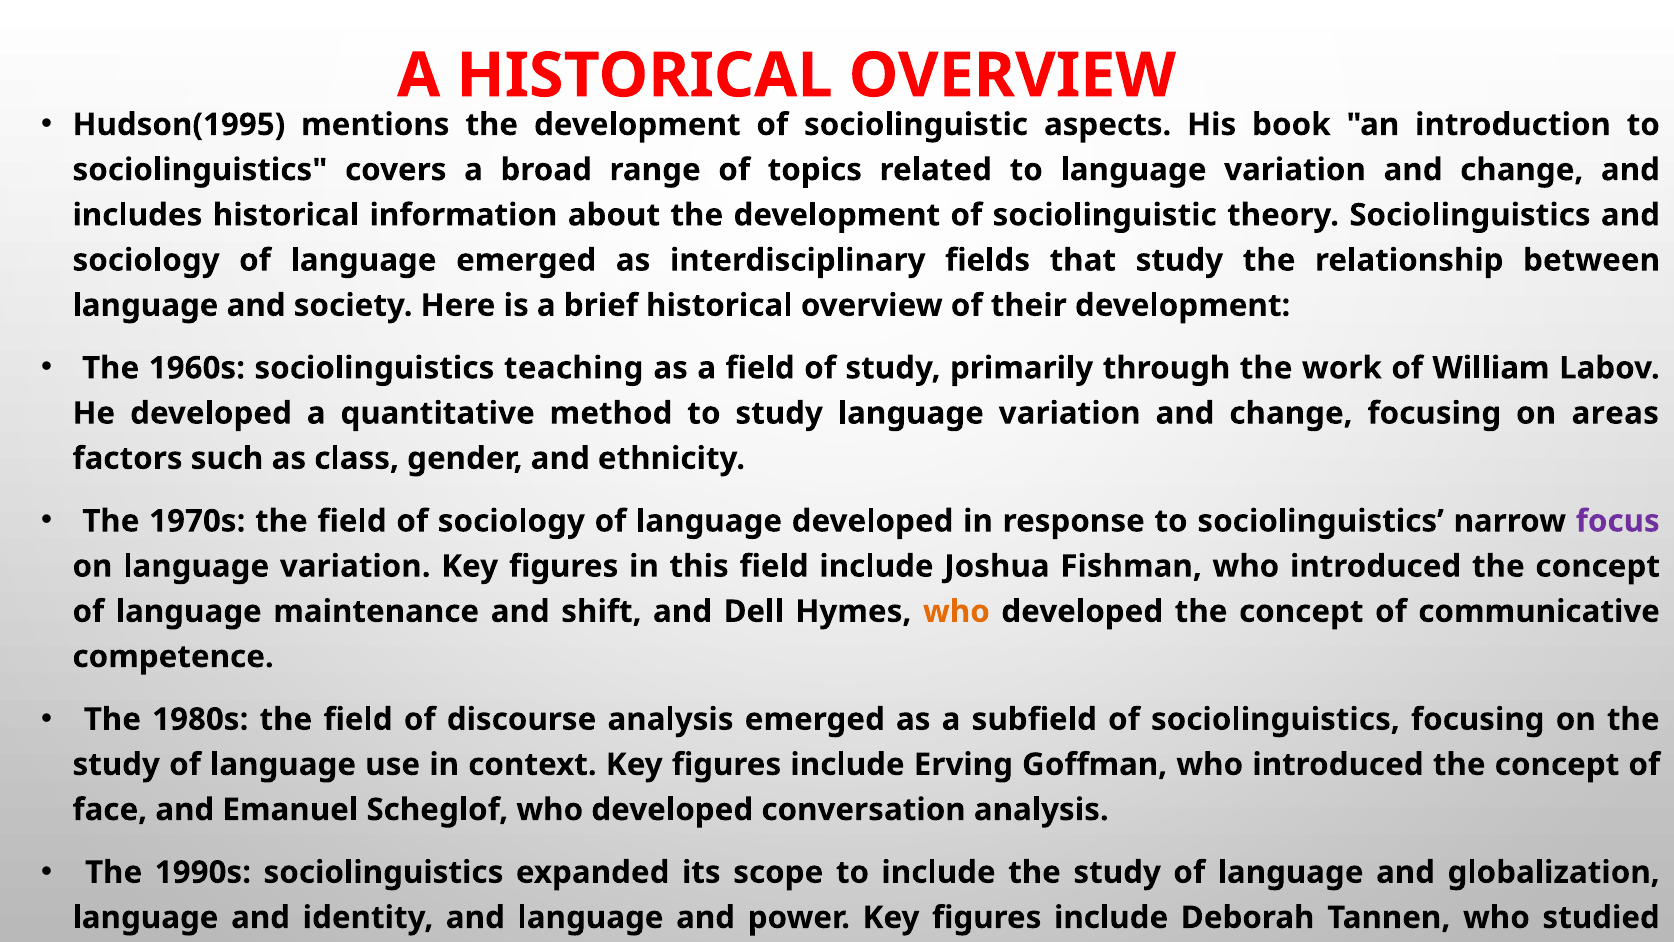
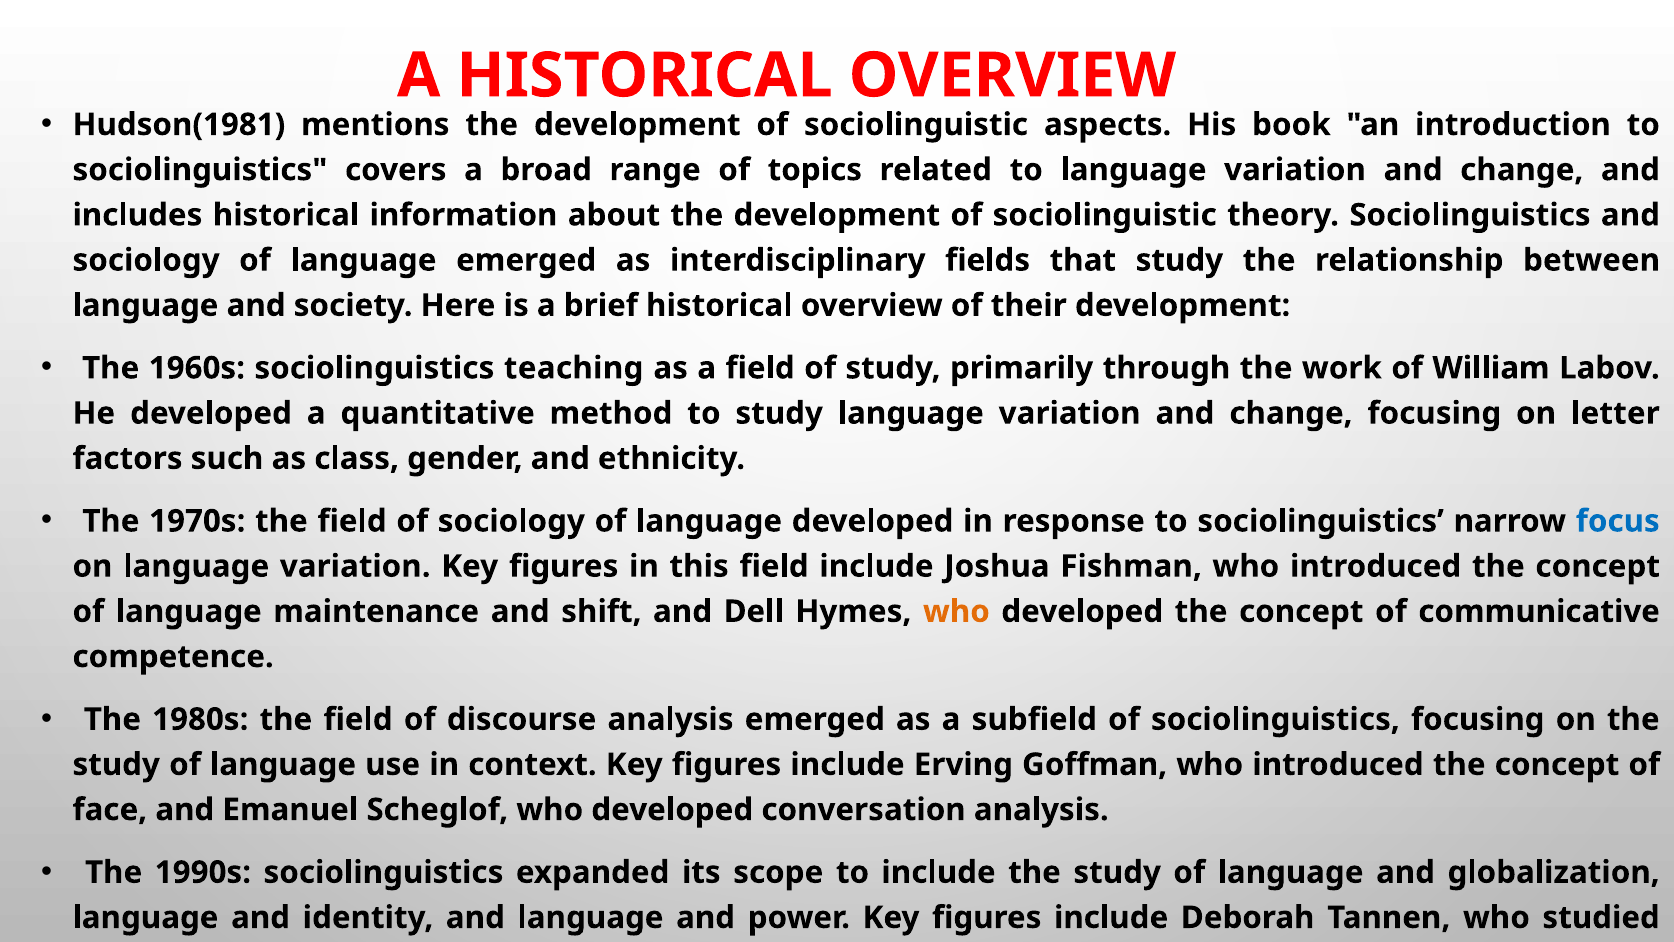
Hudson(1995: Hudson(1995 -> Hudson(1981
areas: areas -> letter
focus colour: purple -> blue
